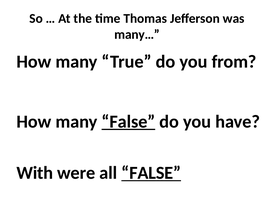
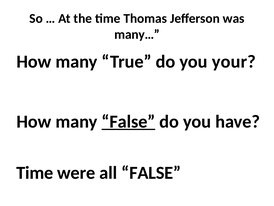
from: from -> your
With at (35, 172): With -> Time
FALSE at (151, 172) underline: present -> none
